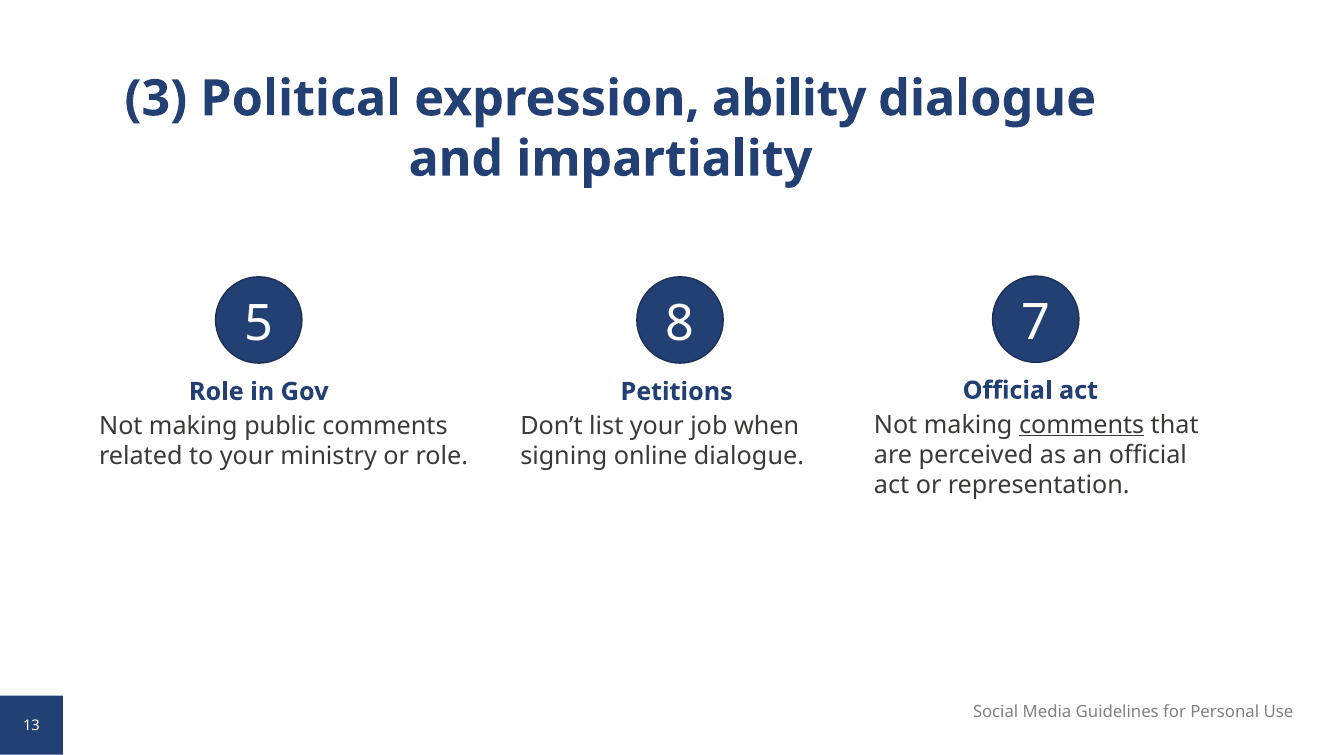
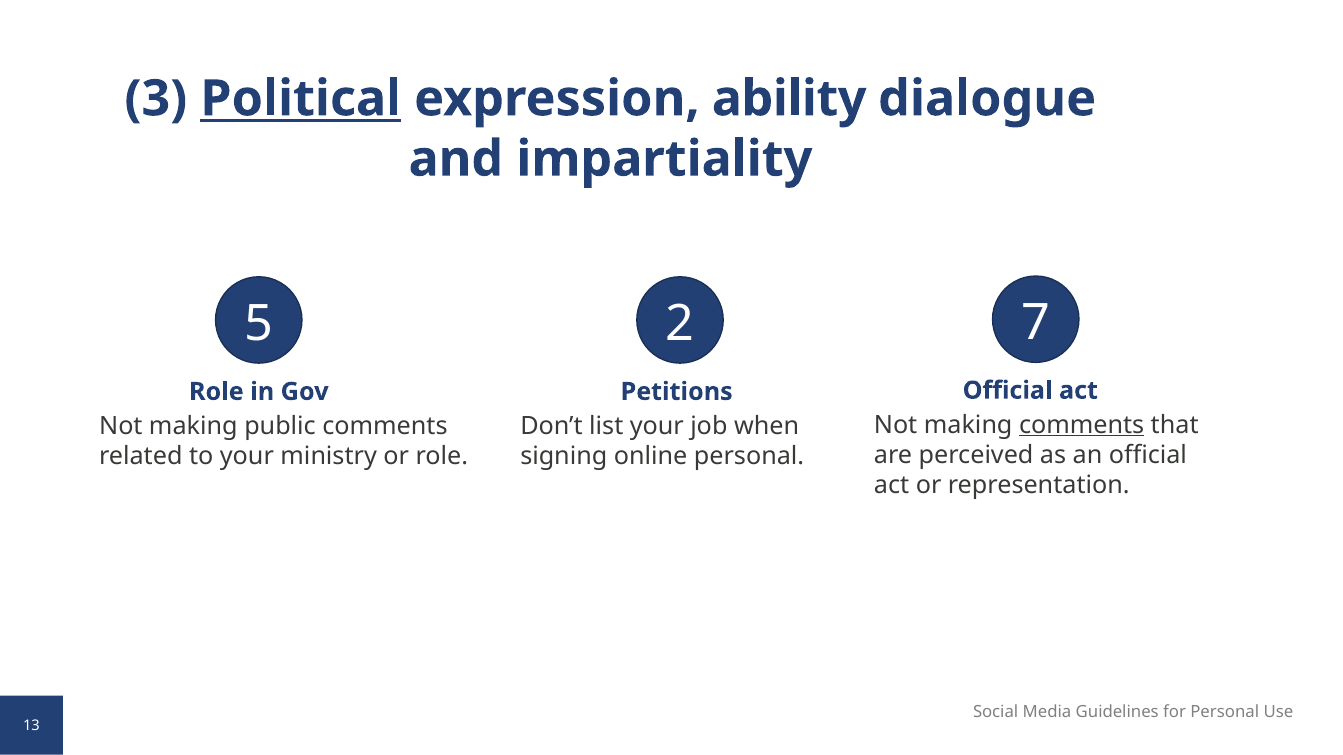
Political underline: none -> present
8: 8 -> 2
online dialogue: dialogue -> personal
